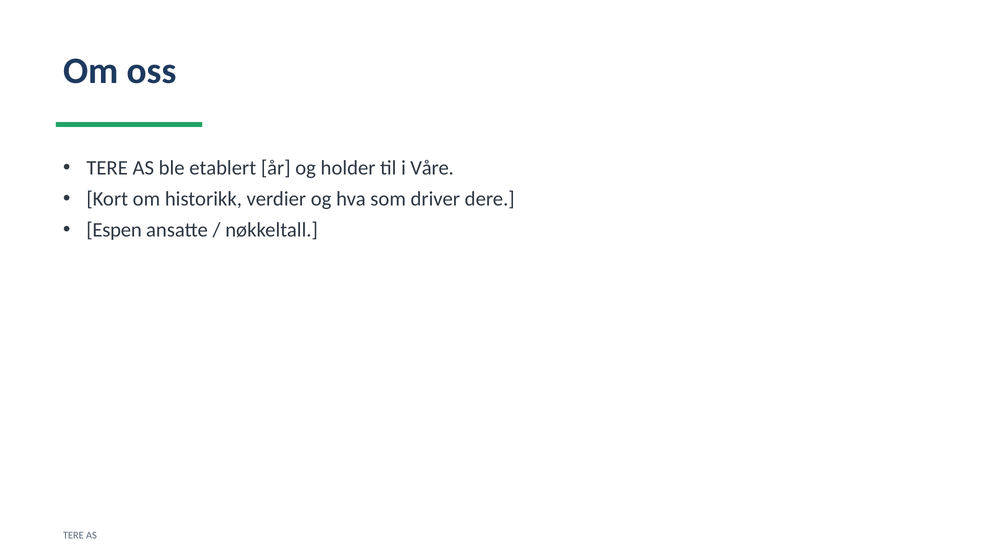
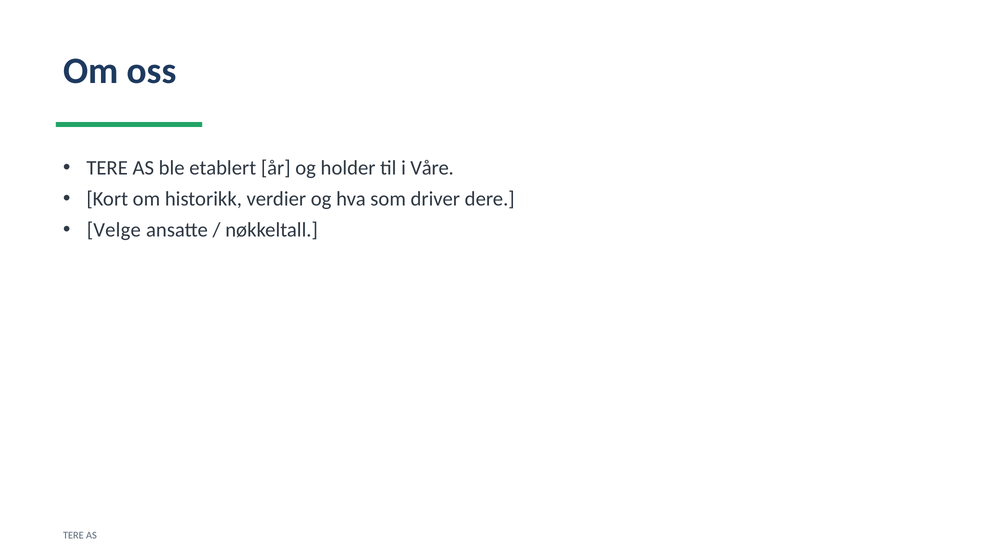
Espen: Espen -> Velge
